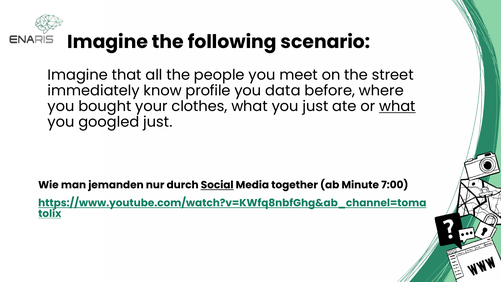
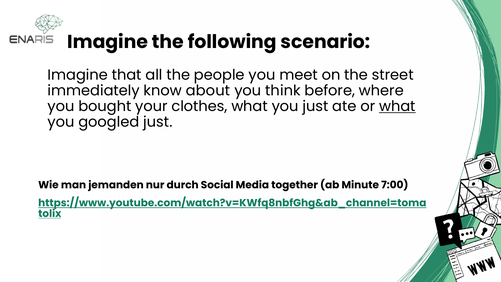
profile: profile -> about
data: data -> think
Social underline: present -> none
